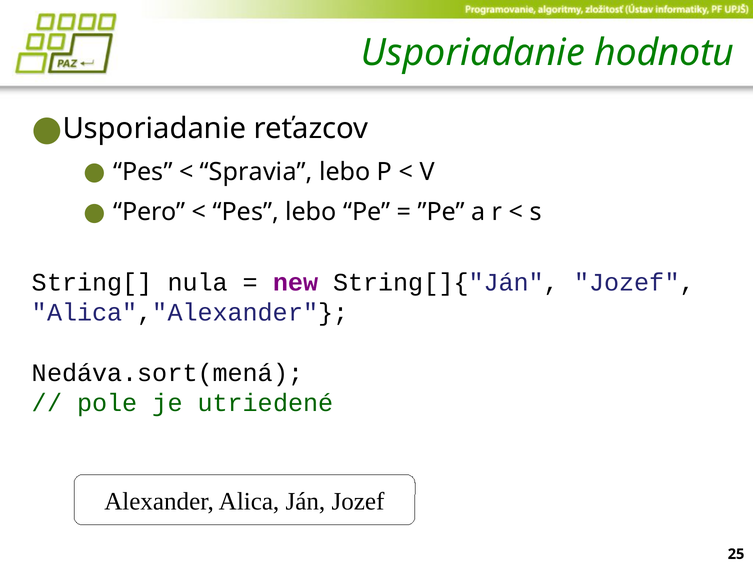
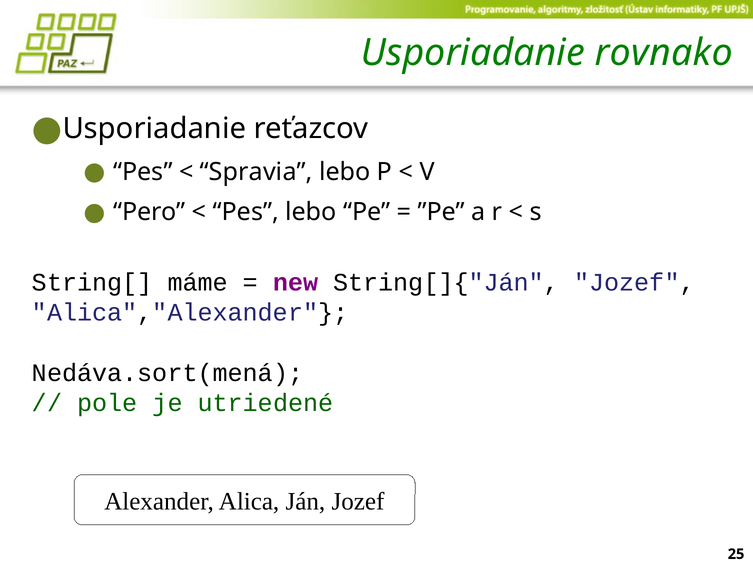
hodnotu: hodnotu -> rovnako
nula: nula -> máme
